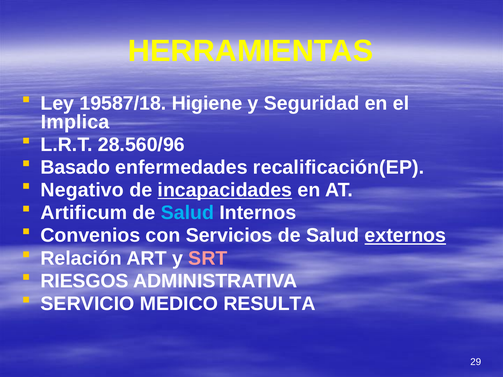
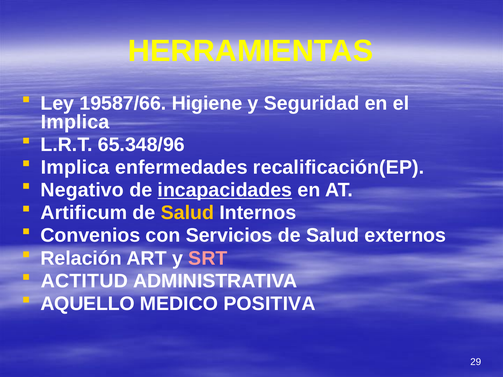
19587/18: 19587/18 -> 19587/66
28.560/96: 28.560/96 -> 65.348/96
Basado at (75, 168): Basado -> Implica
Salud at (187, 213) colour: light blue -> yellow
externos underline: present -> none
RIESGOS: RIESGOS -> ACTITUD
SERVICIO: SERVICIO -> AQUELLO
RESULTA: RESULTA -> POSITIVA
